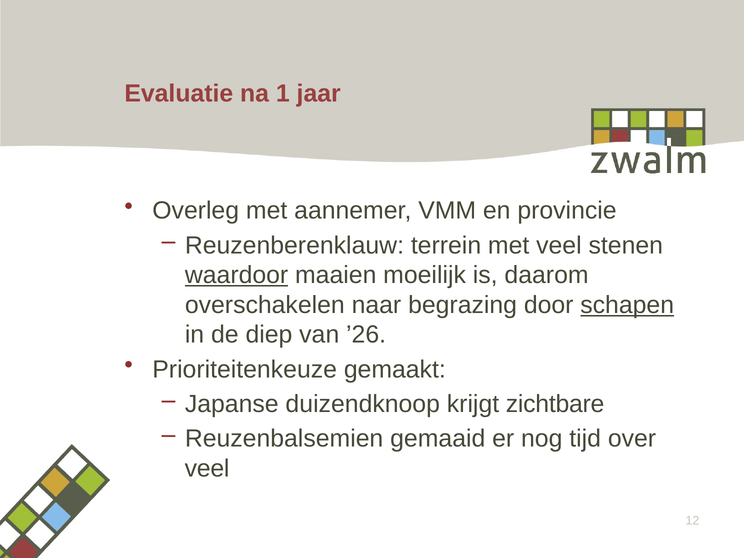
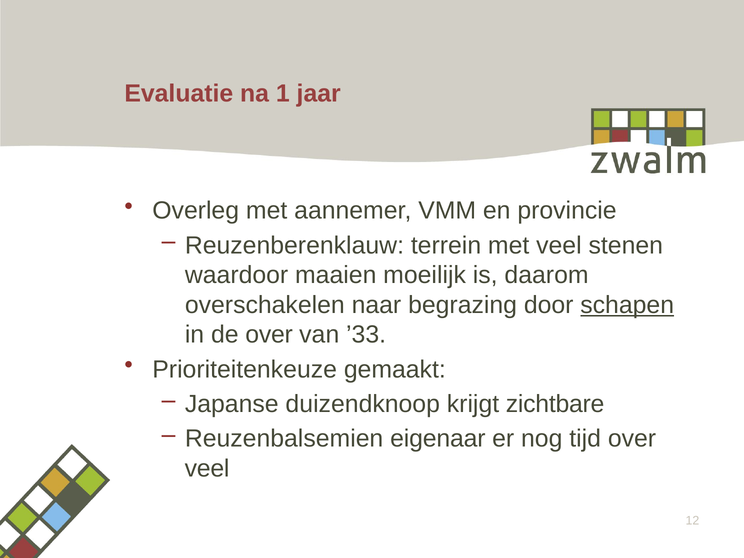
waardoor underline: present -> none
de diep: diep -> over
’26: ’26 -> ’33
gemaaid: gemaaid -> eigenaar
